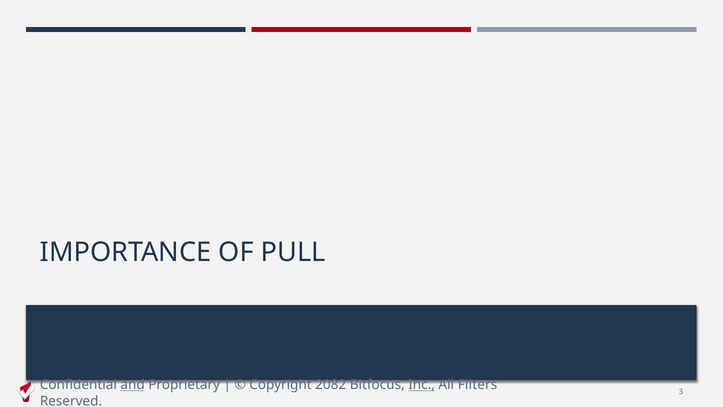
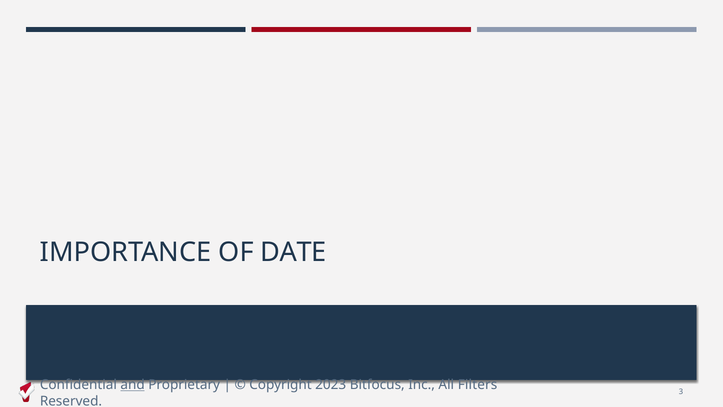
PULL: PULL -> DATE
2082: 2082 -> 2023
Inc underline: present -> none
